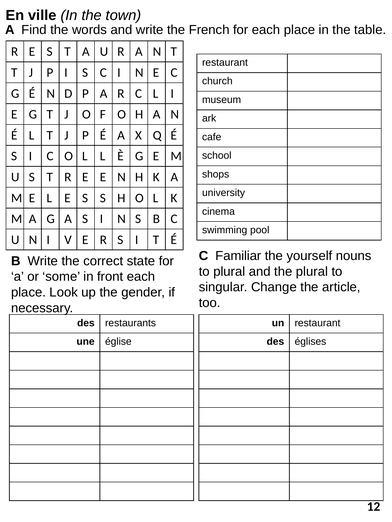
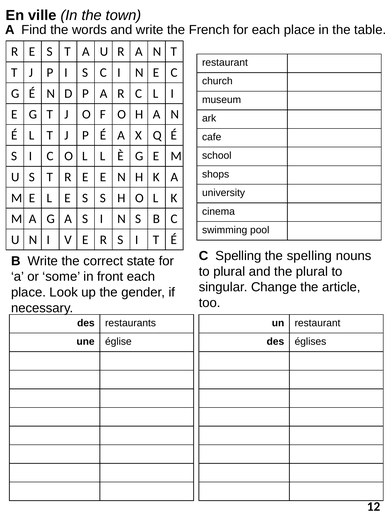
C Familiar: Familiar -> Spelling
the yourself: yourself -> spelling
